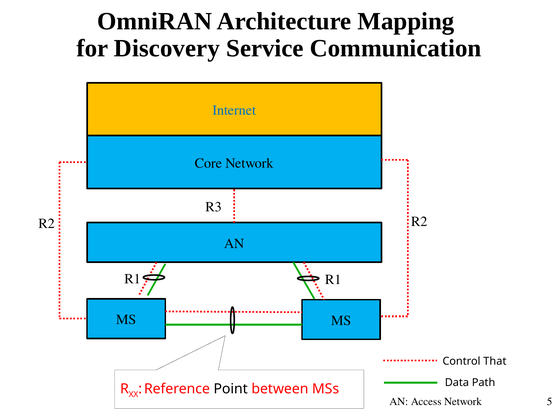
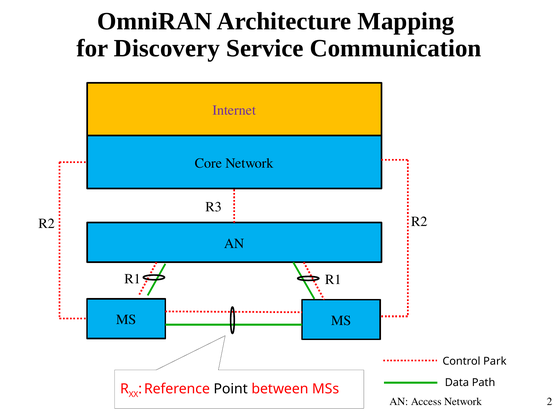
Internet colour: blue -> purple
That: That -> Park
5: 5 -> 2
